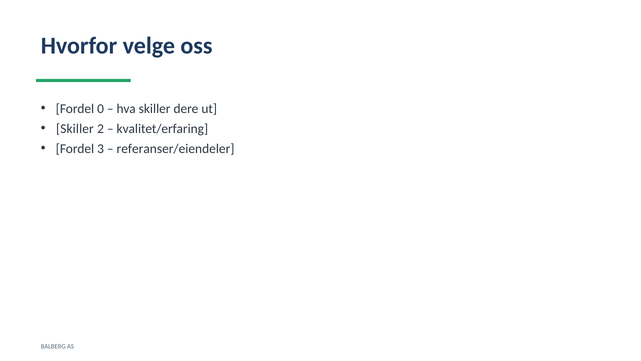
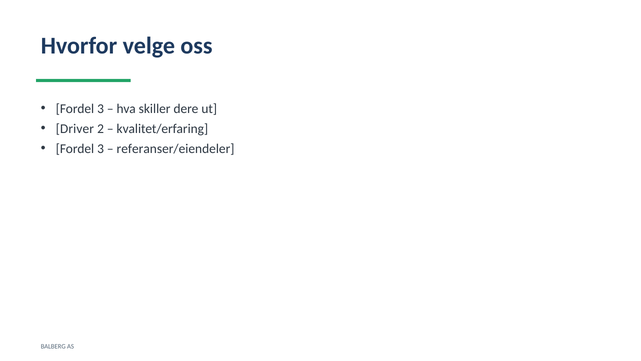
0 at (101, 109): 0 -> 3
Skiller at (75, 129): Skiller -> Driver
